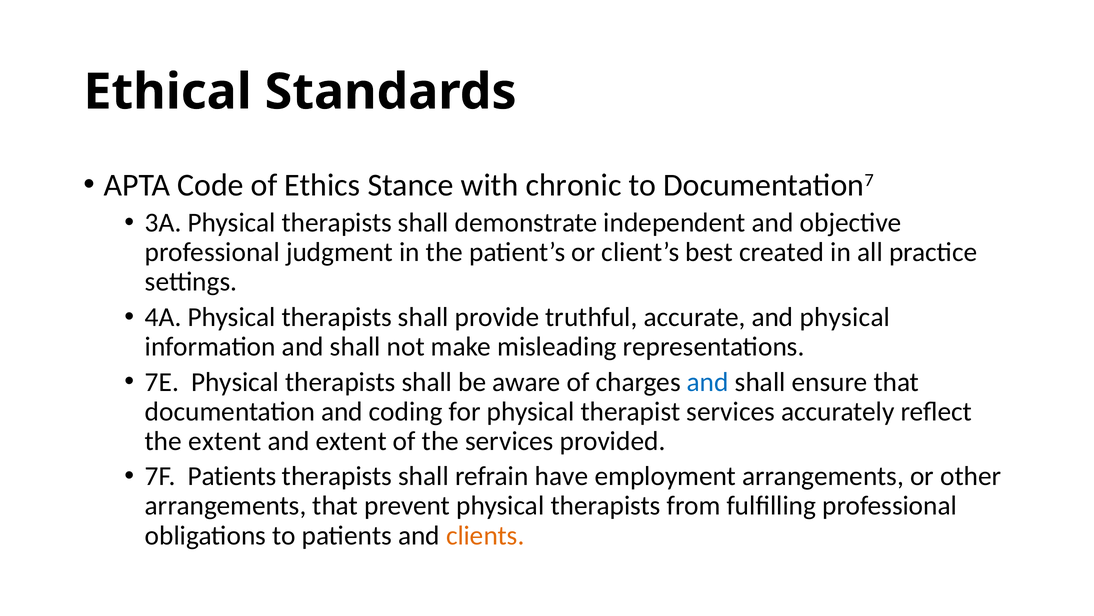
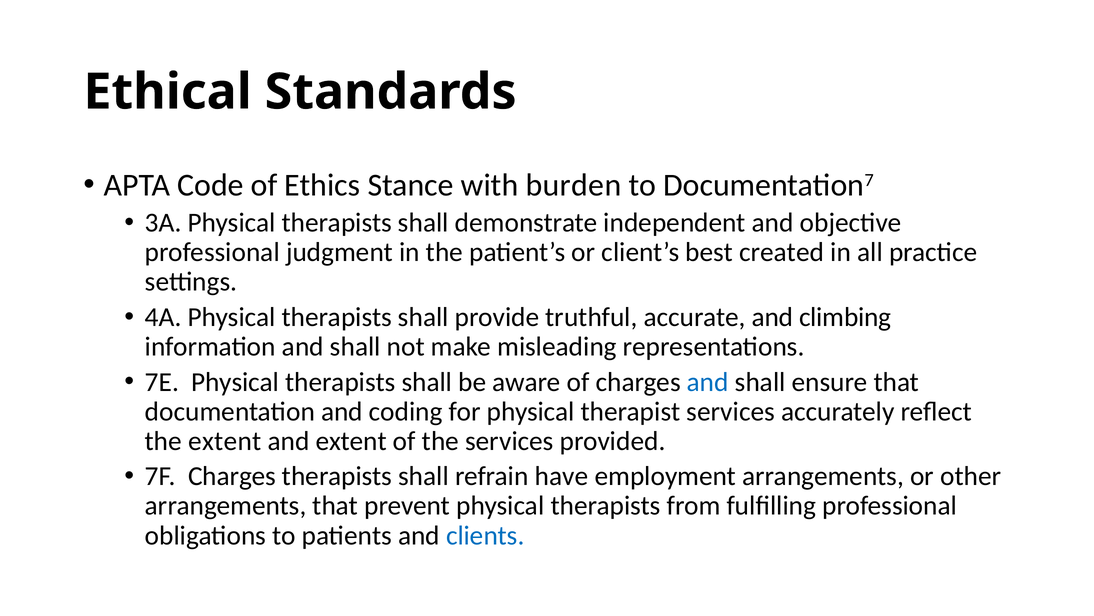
chronic: chronic -> burden
and physical: physical -> climbing
7F Patients: Patients -> Charges
clients colour: orange -> blue
